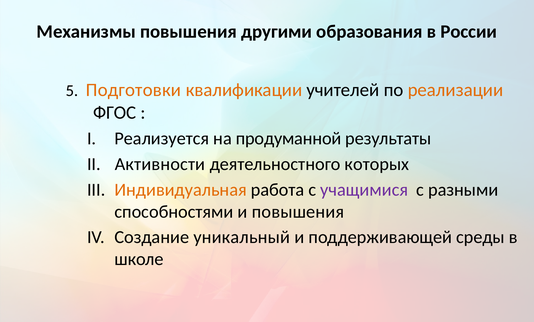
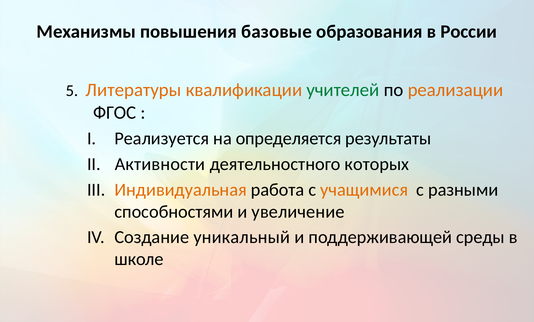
другими: другими -> базовые
Подготовки: Подготовки -> Литературы
учителей colour: black -> green
продуманной: продуманной -> определяется
учащимися colour: purple -> orange
и повышения: повышения -> увеличение
